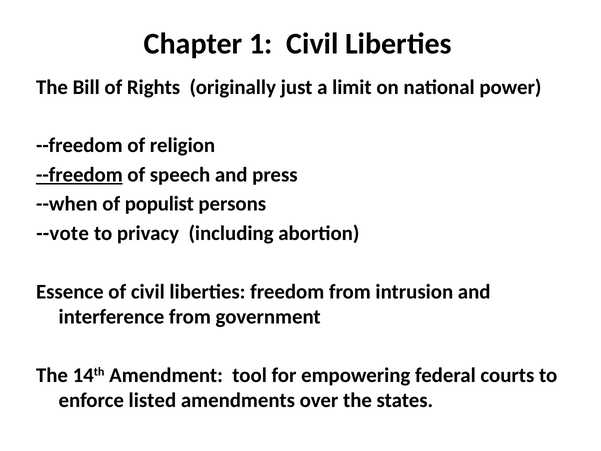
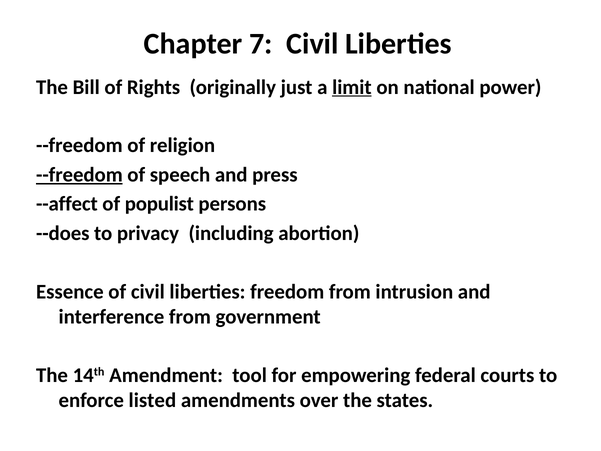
1: 1 -> 7
limit underline: none -> present
--when: --when -> --affect
--vote: --vote -> --does
